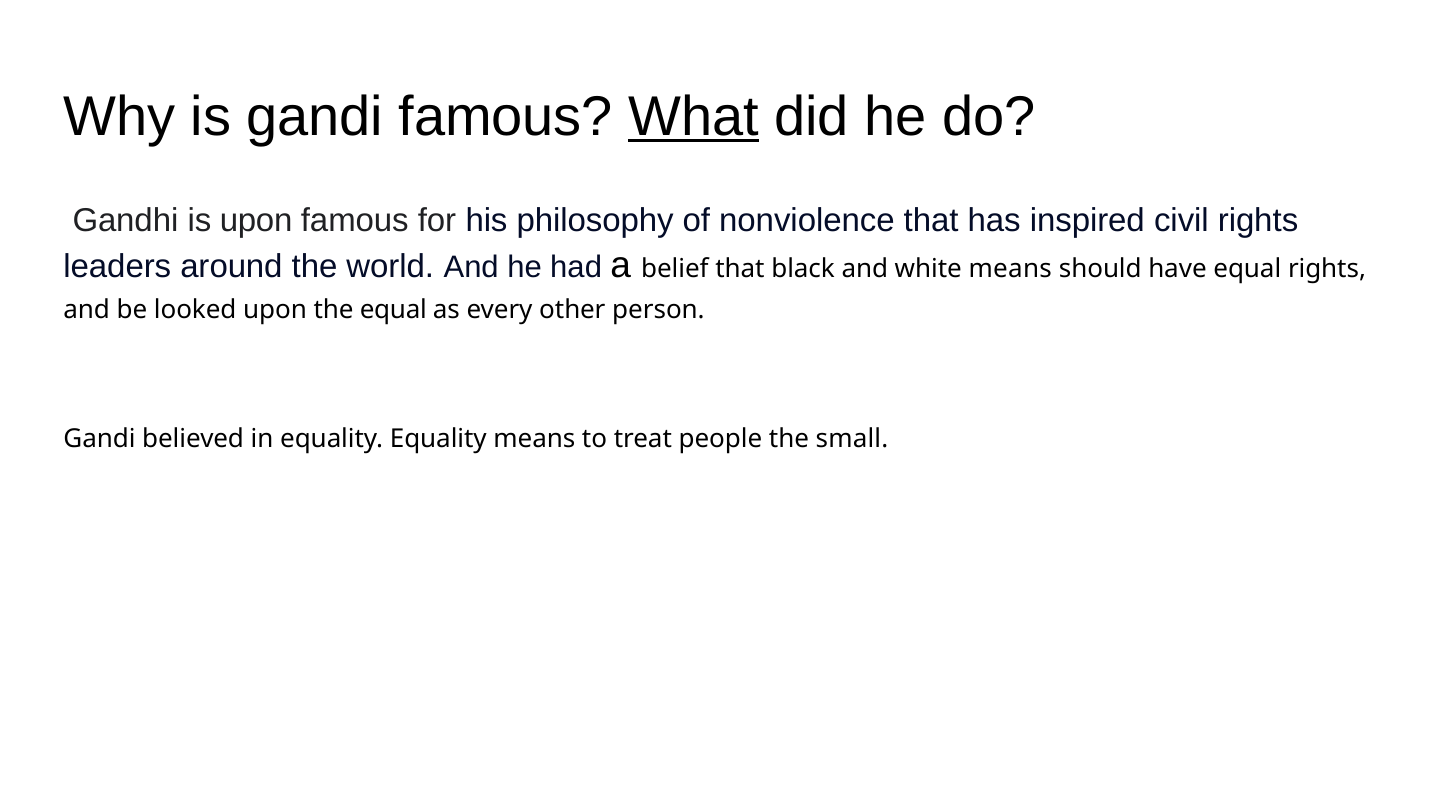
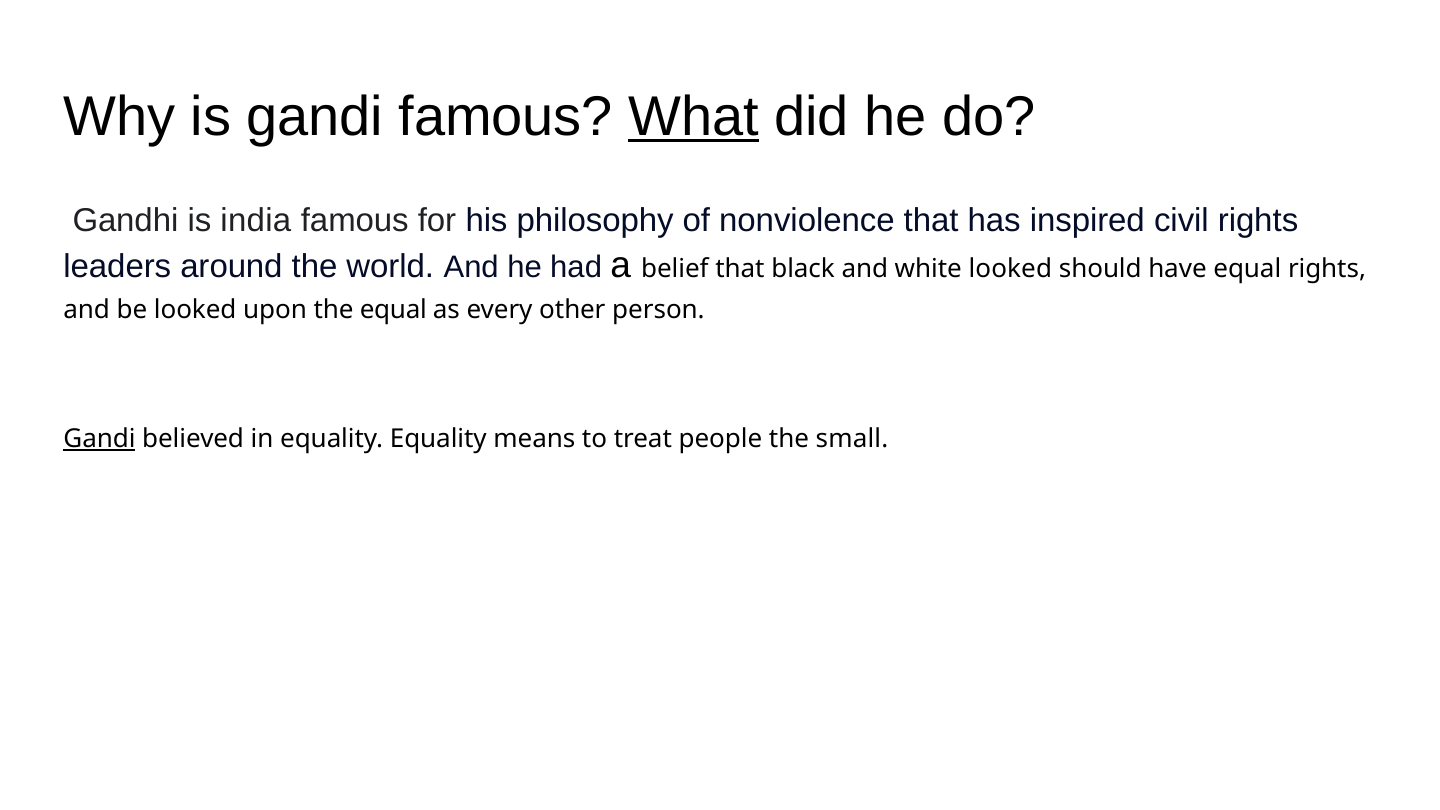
is upon: upon -> india
white means: means -> looked
Gandi at (100, 439) underline: none -> present
